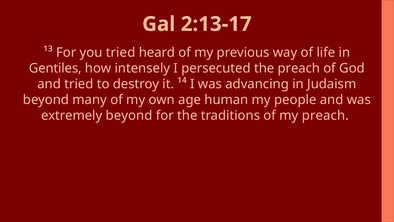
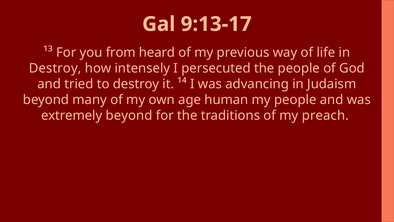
2:13-17: 2:13-17 -> 9:13-17
you tried: tried -> from
Gentiles at (55, 68): Gentiles -> Destroy
the preach: preach -> people
